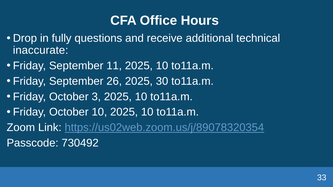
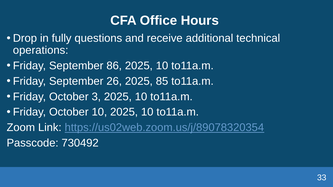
inaccurate: inaccurate -> operations
11: 11 -> 86
30: 30 -> 85
